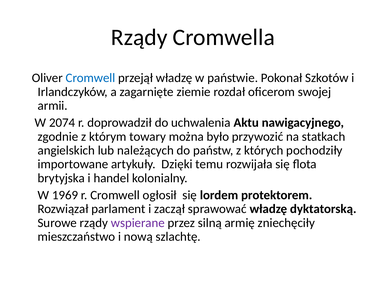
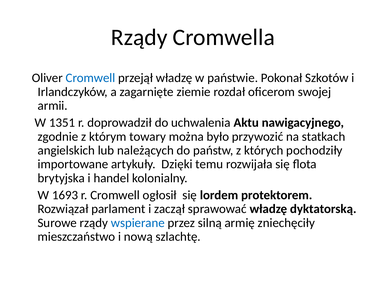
2074: 2074 -> 1351
1969: 1969 -> 1693
wspierane colour: purple -> blue
